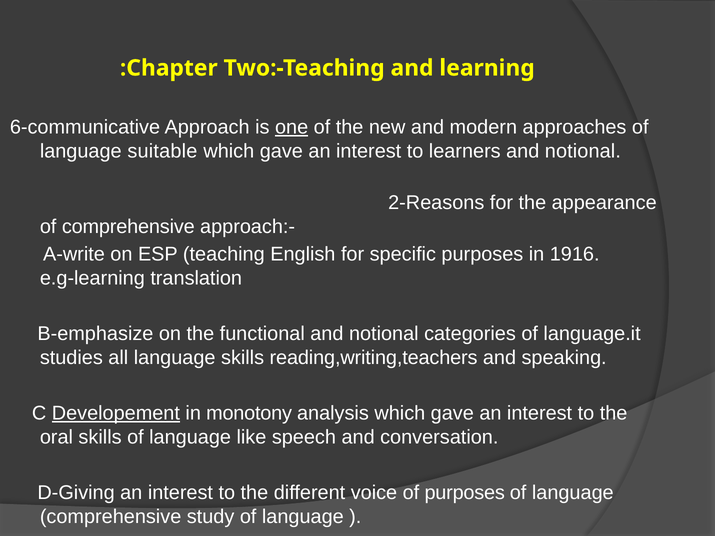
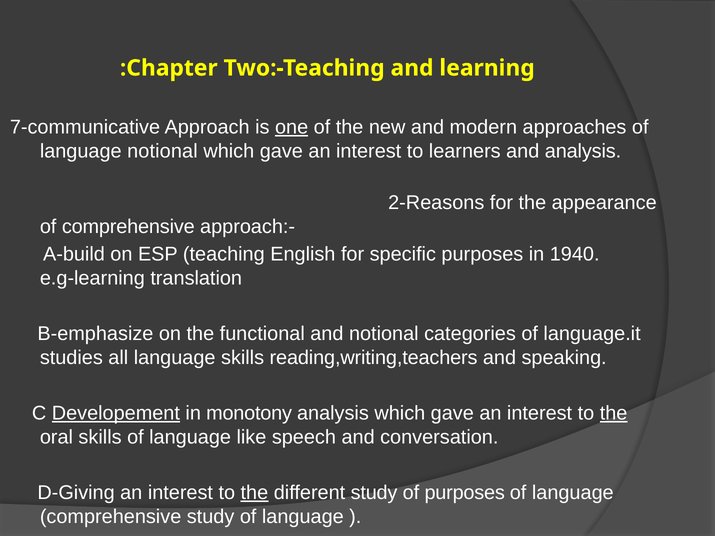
6-communicative: 6-communicative -> 7-communicative
language suitable: suitable -> notional
learners and notional: notional -> analysis
A-write: A-write -> A-build
1916: 1916 -> 1940
the at (614, 413) underline: none -> present
the at (254, 493) underline: none -> present
different voice: voice -> study
